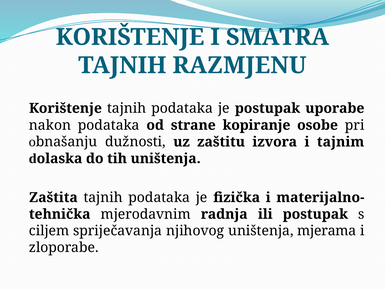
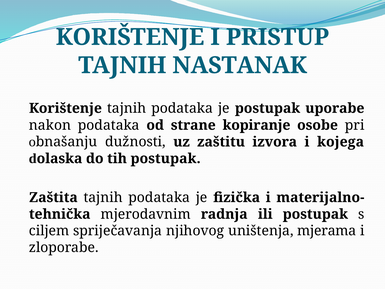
SMATRA: SMATRA -> PRISTUP
RAZMJENU: RAZMJENU -> NASTANAK
tajnim: tajnim -> kojega
tih uništenja: uništenja -> postupak
